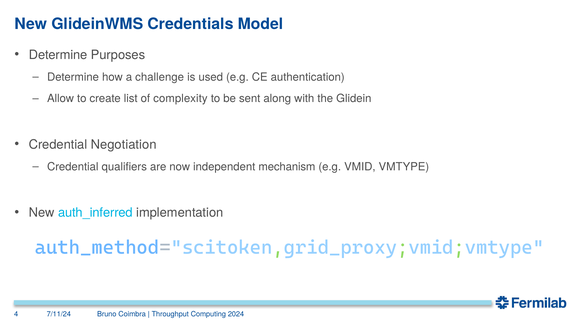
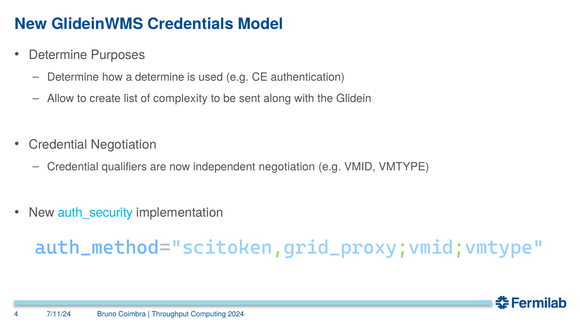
a challenge: challenge -> determine
independent mechanism: mechanism -> negotiation
auth_inferred: auth_inferred -> auth_security
